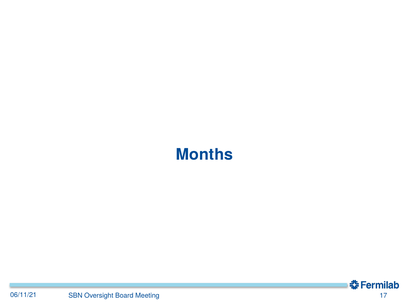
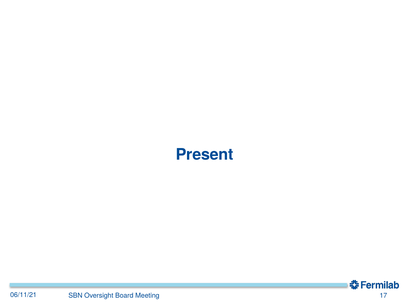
Months: Months -> Present
